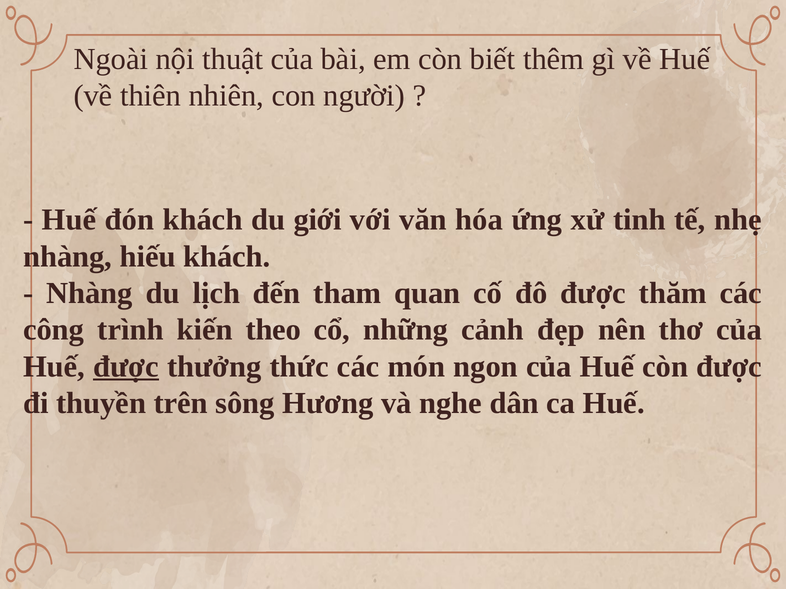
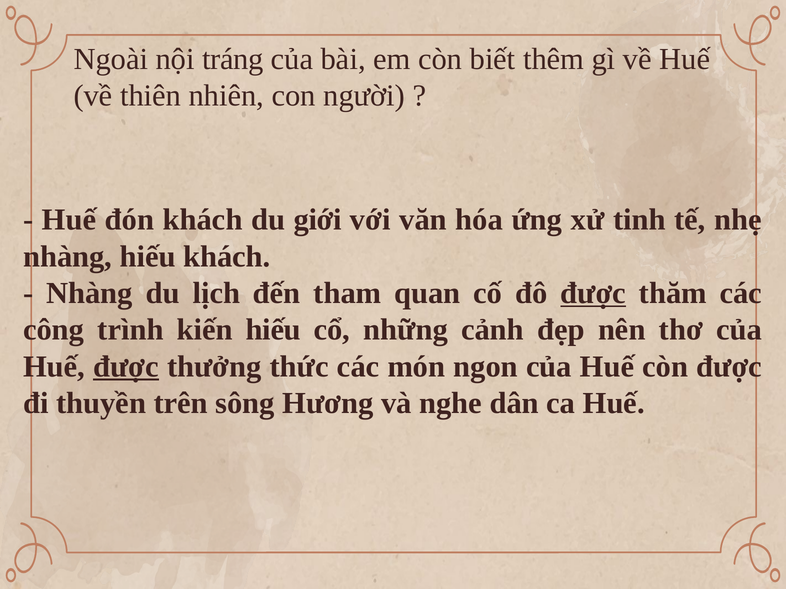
thuật: thuật -> tráng
được at (593, 293) underline: none -> present
kiến theo: theo -> hiếu
